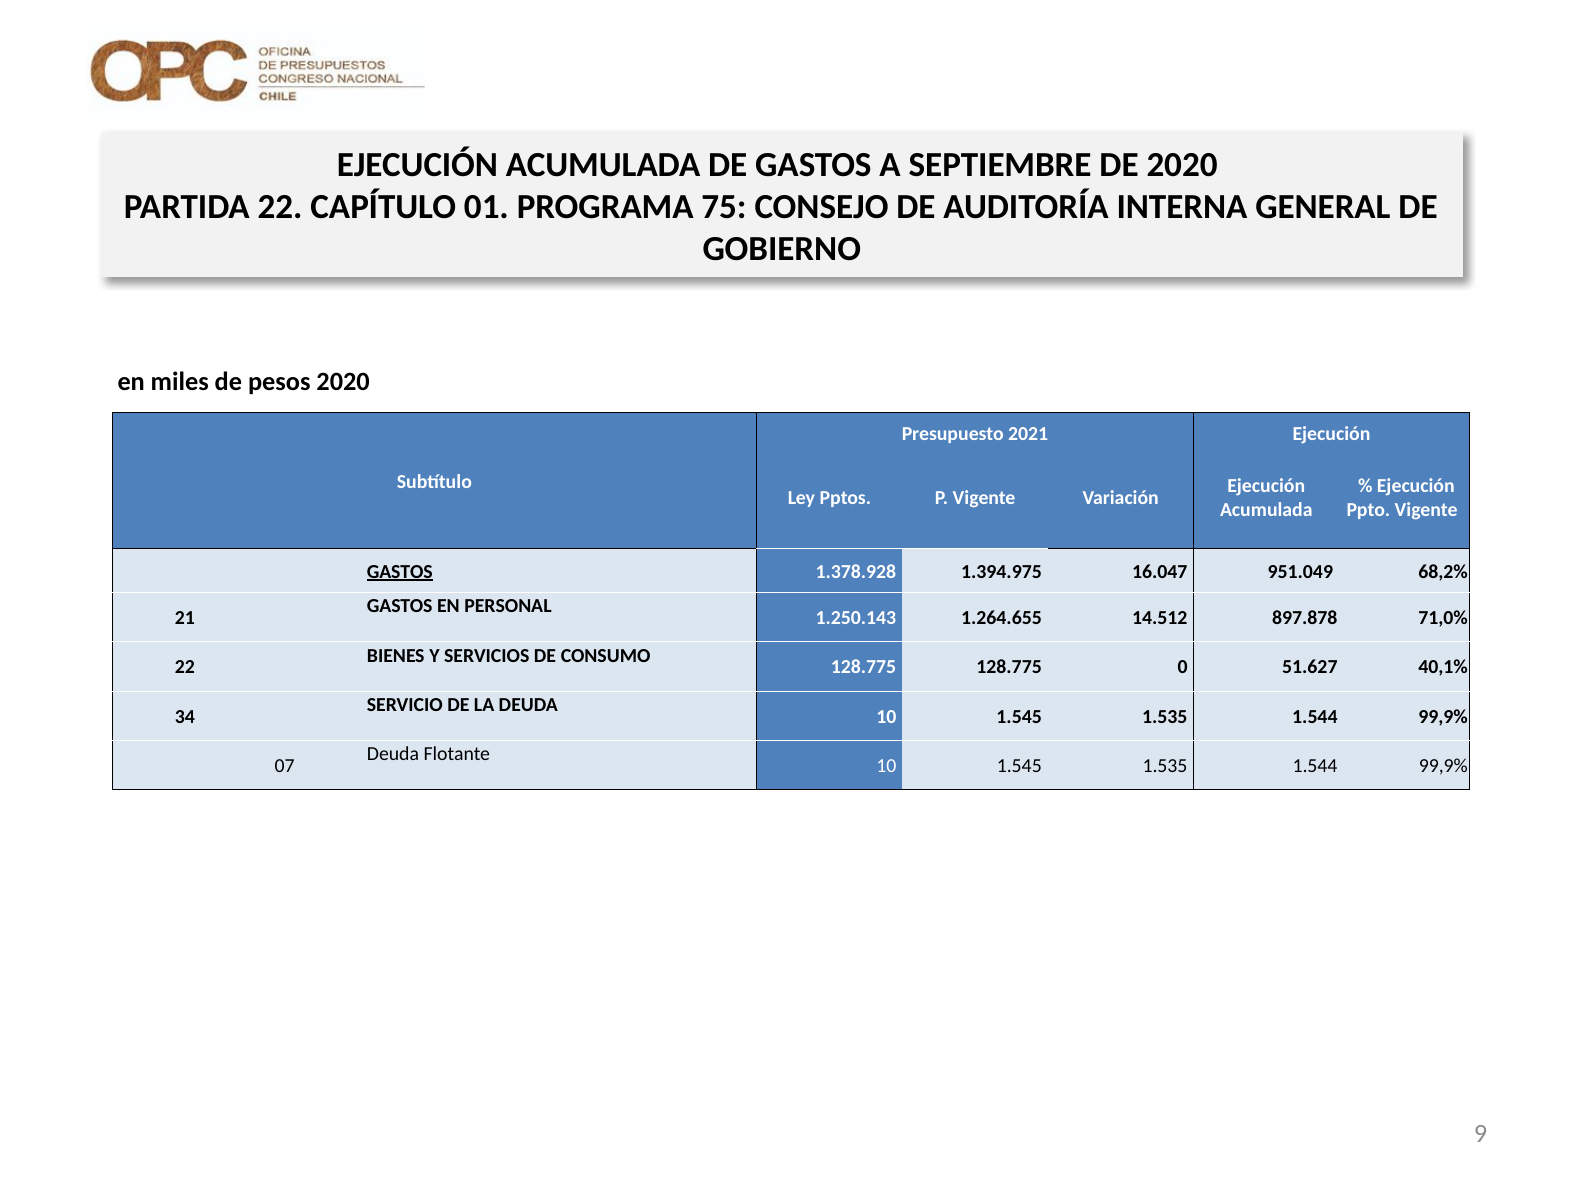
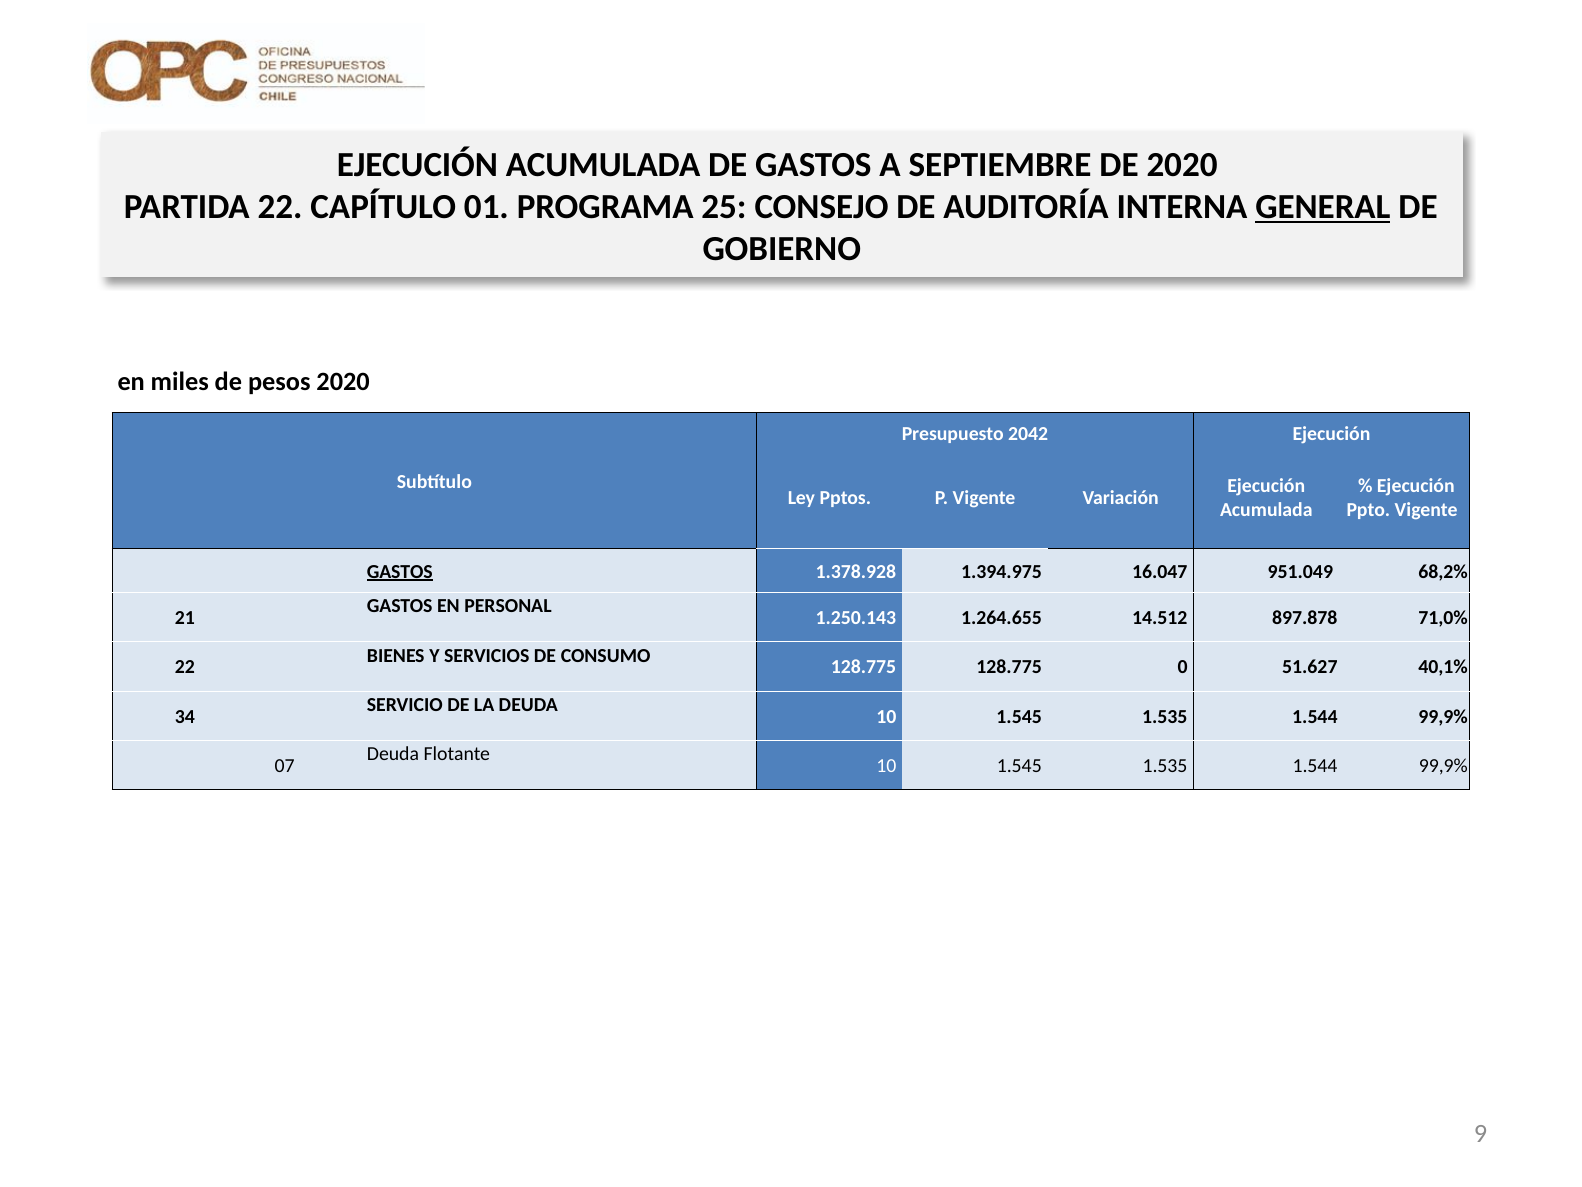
75: 75 -> 25
GENERAL underline: none -> present
2021: 2021 -> 2042
